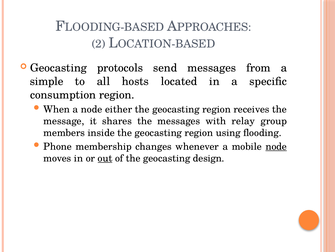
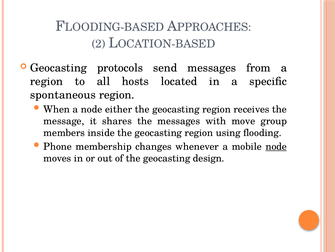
simple at (47, 81): simple -> region
consumption: consumption -> spontaneous
relay: relay -> move
out underline: present -> none
